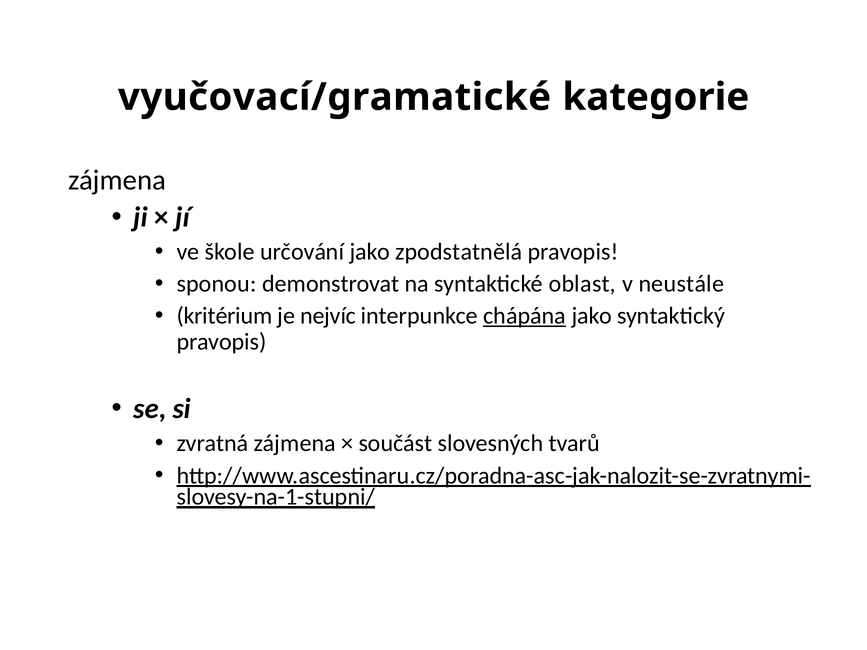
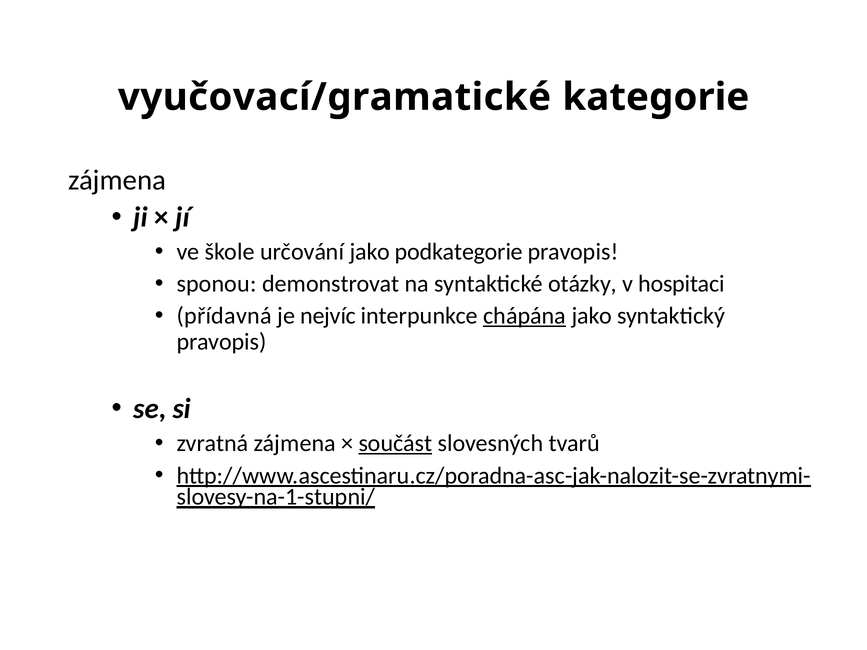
zpodstatnělá: zpodstatnělá -> podkategorie
oblast: oblast -> otázky
neustále: neustále -> hospitaci
kritérium: kritérium -> přídavná
součást underline: none -> present
